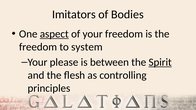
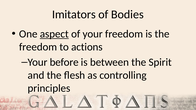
system: system -> actions
please: please -> before
Spirit underline: present -> none
